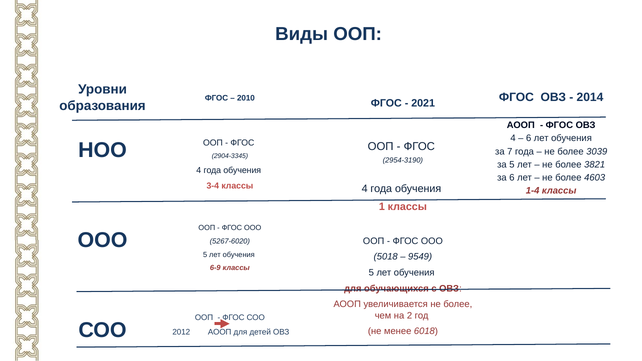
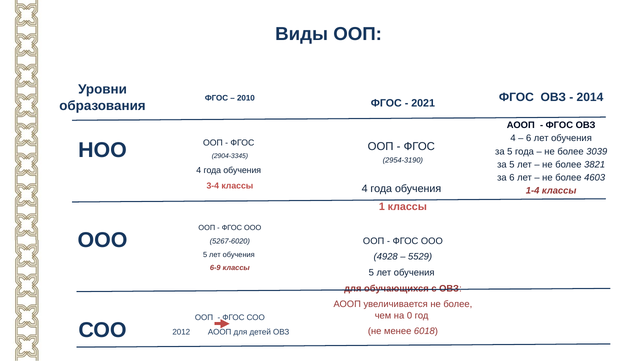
7 at (510, 151): 7 -> 5
5018: 5018 -> 4928
9549: 9549 -> 5529
2: 2 -> 0
